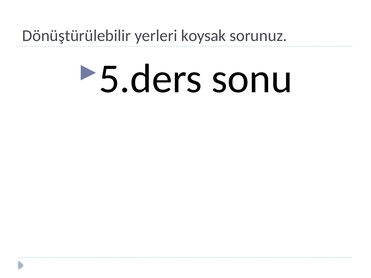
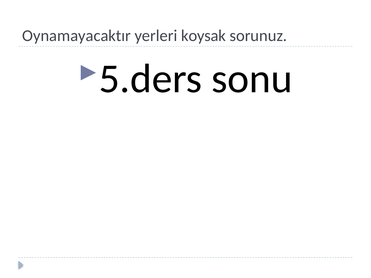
Dönüştürülebilir: Dönüştürülebilir -> Oynamayacaktır
